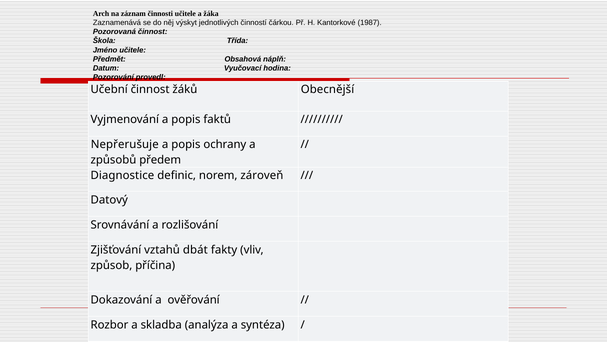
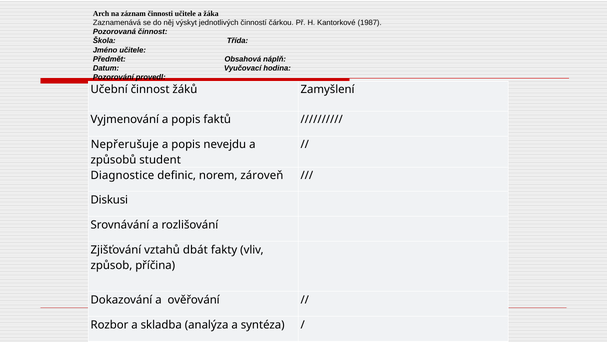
Obecnější: Obecnější -> Zamyšlení
ochrany: ochrany -> nevejdu
předem: předem -> student
Datový: Datový -> Diskusi
